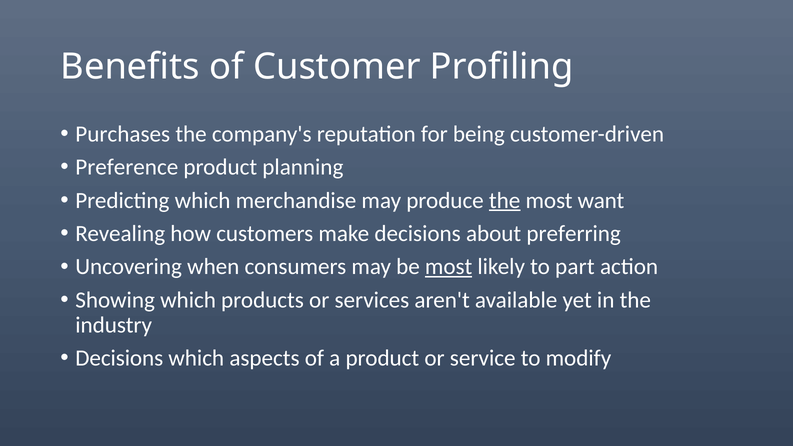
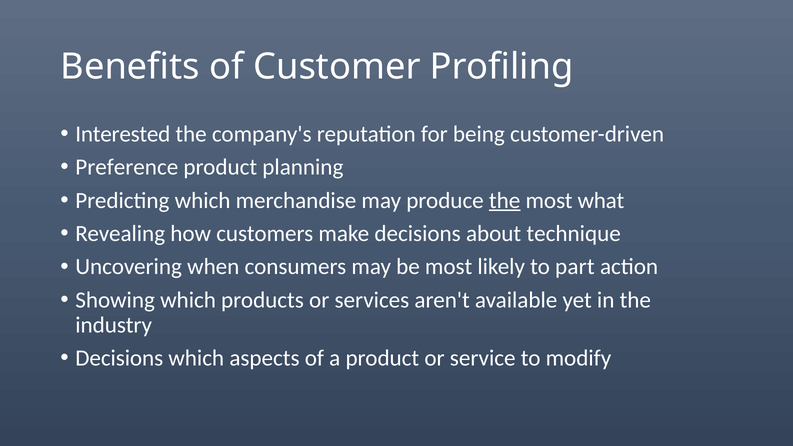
Purchases: Purchases -> Interested
want: want -> what
preferring: preferring -> technique
most at (449, 267) underline: present -> none
